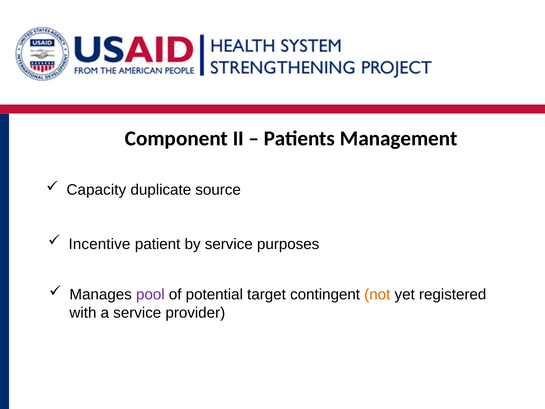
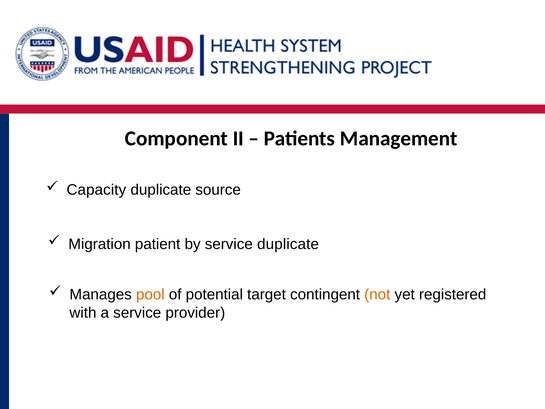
Incentive: Incentive -> Migration
service purposes: purposes -> duplicate
pool colour: purple -> orange
